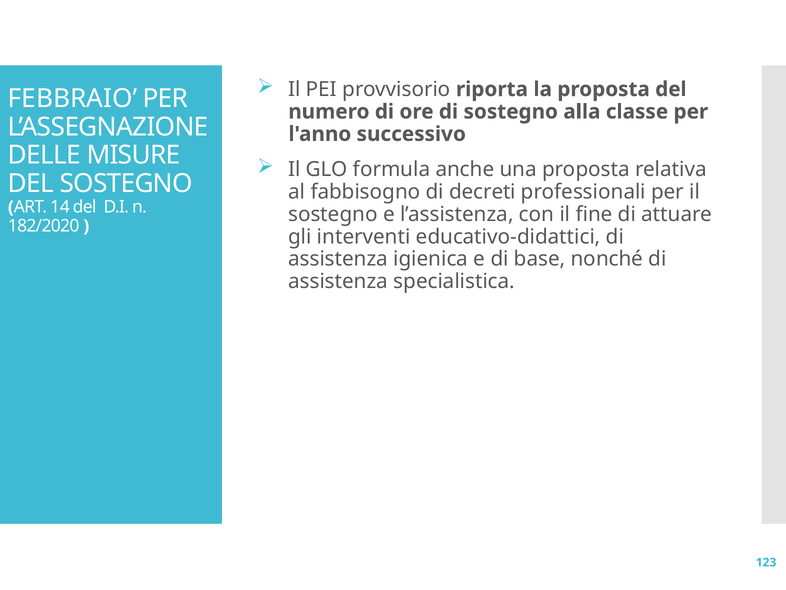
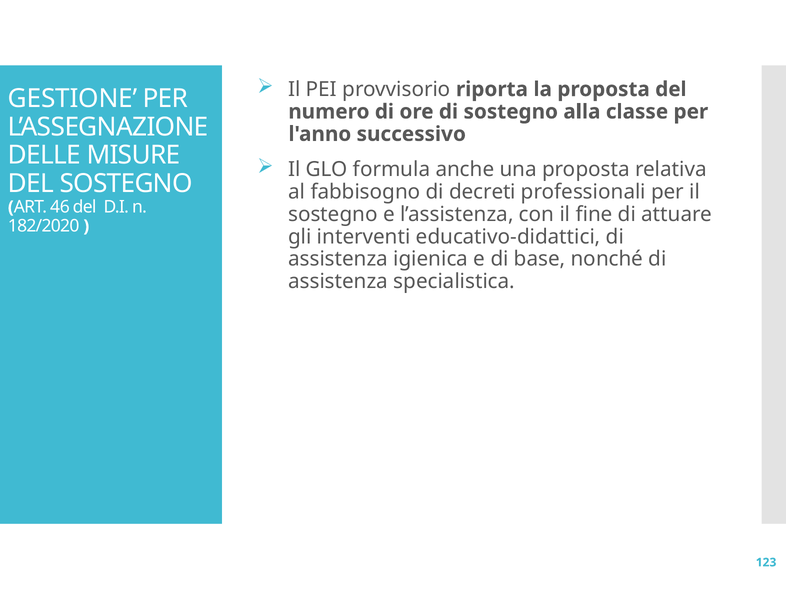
FEBBRAIO: FEBBRAIO -> GESTIONE
14: 14 -> 46
